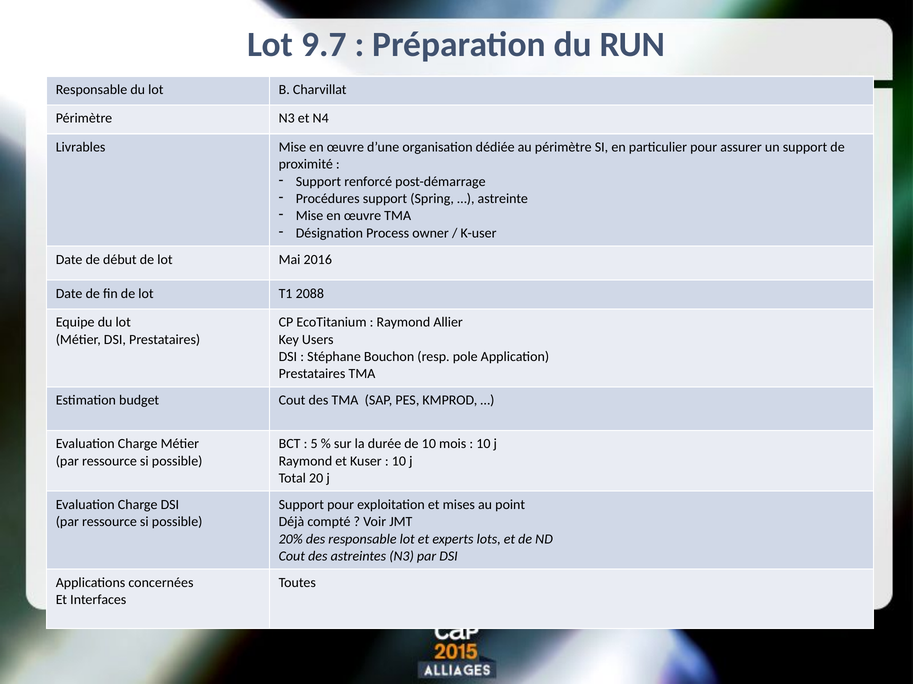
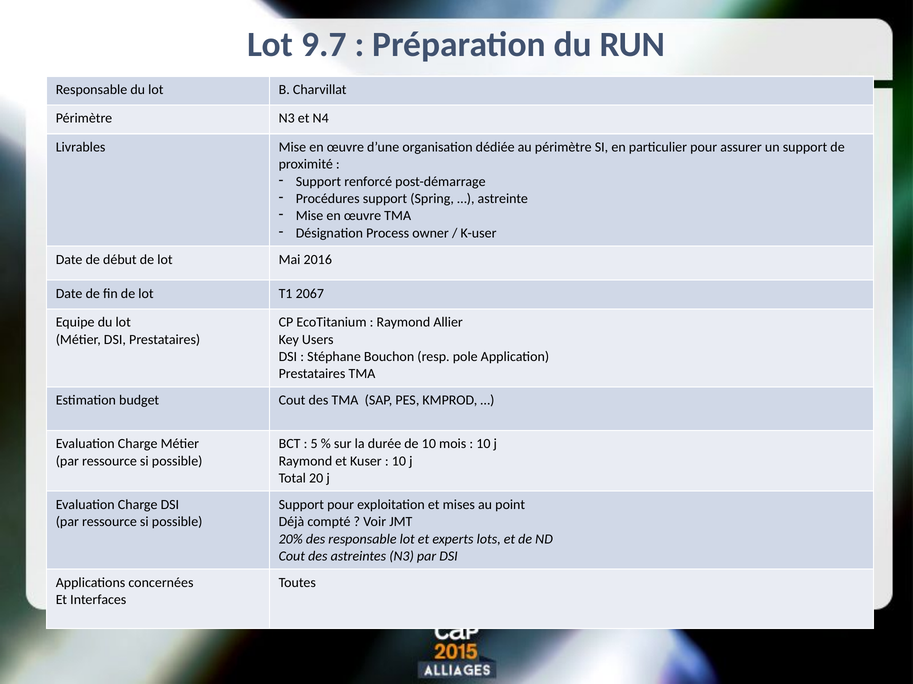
2088: 2088 -> 2067
